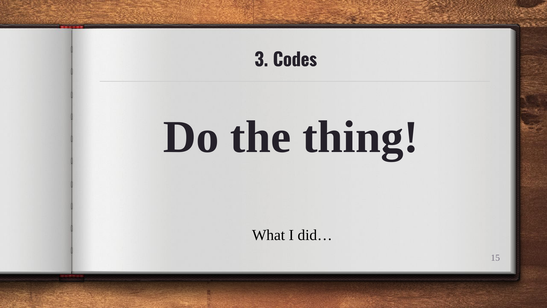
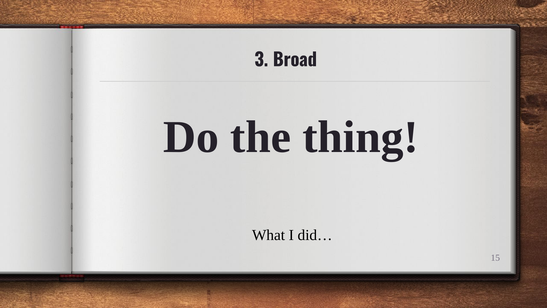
Codes: Codes -> Broad
